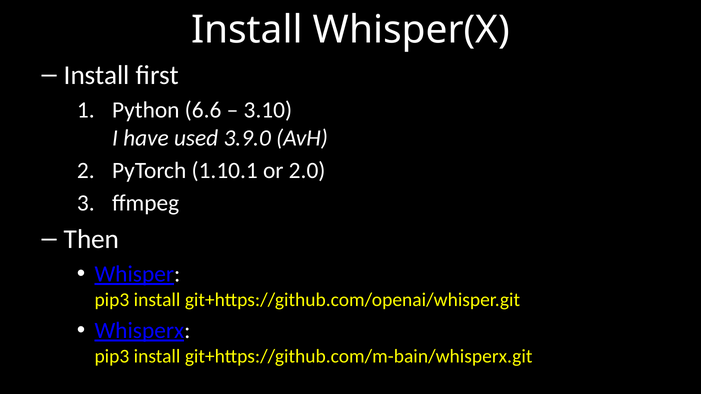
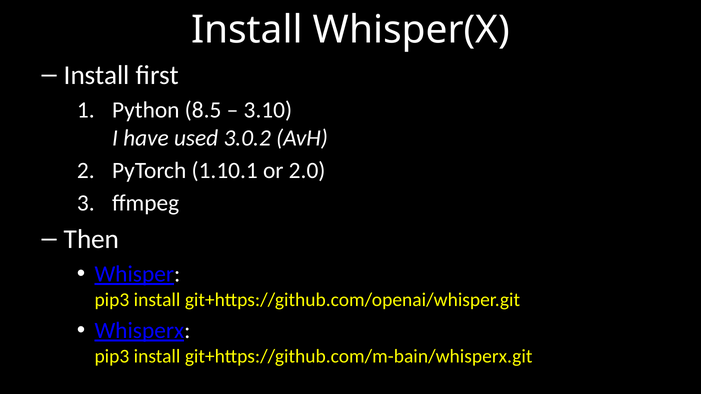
6.6: 6.6 -> 8.5
3.9.0: 3.9.0 -> 3.0.2
